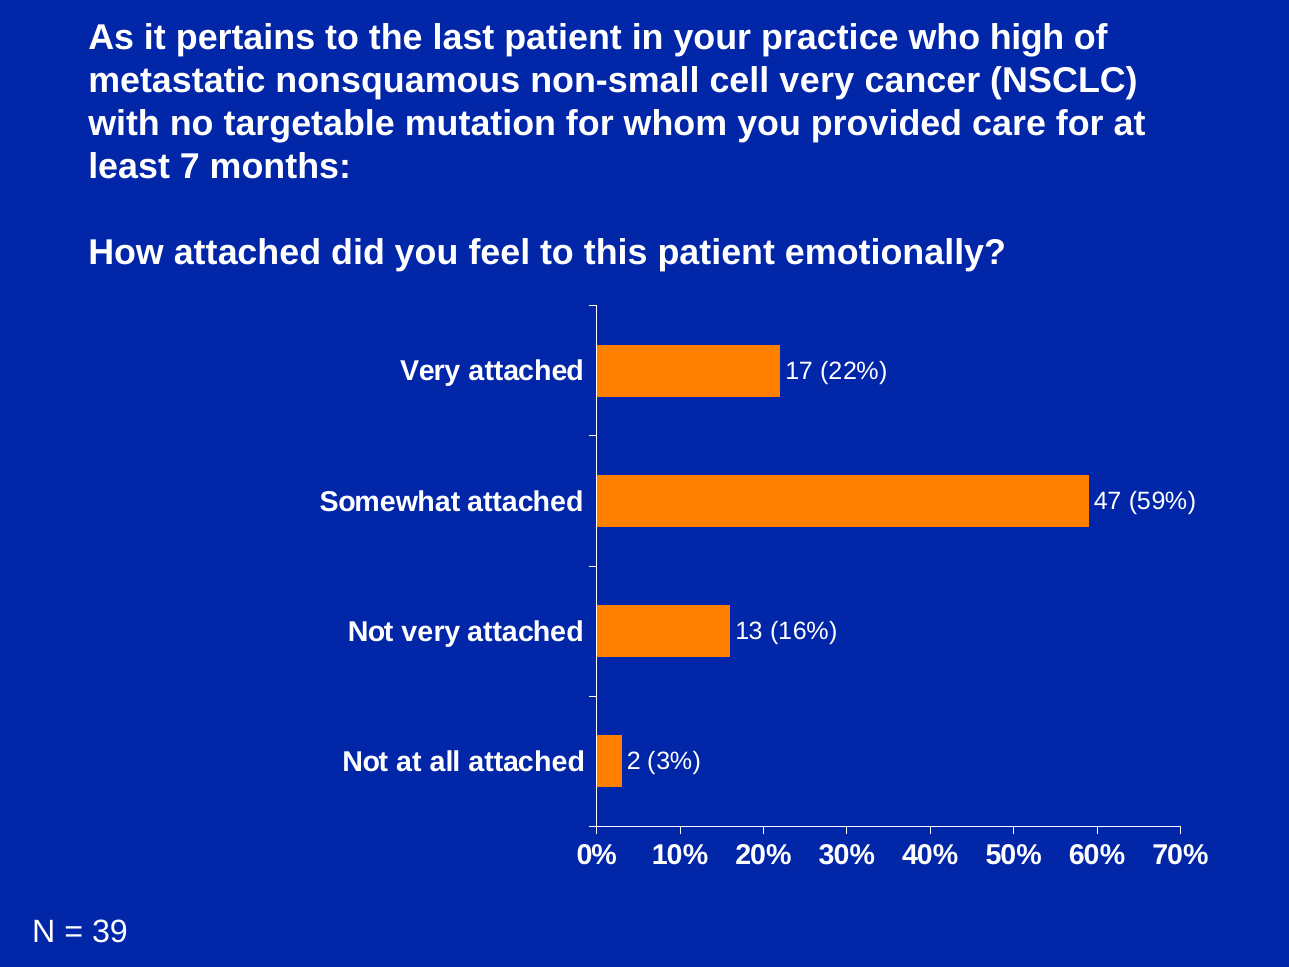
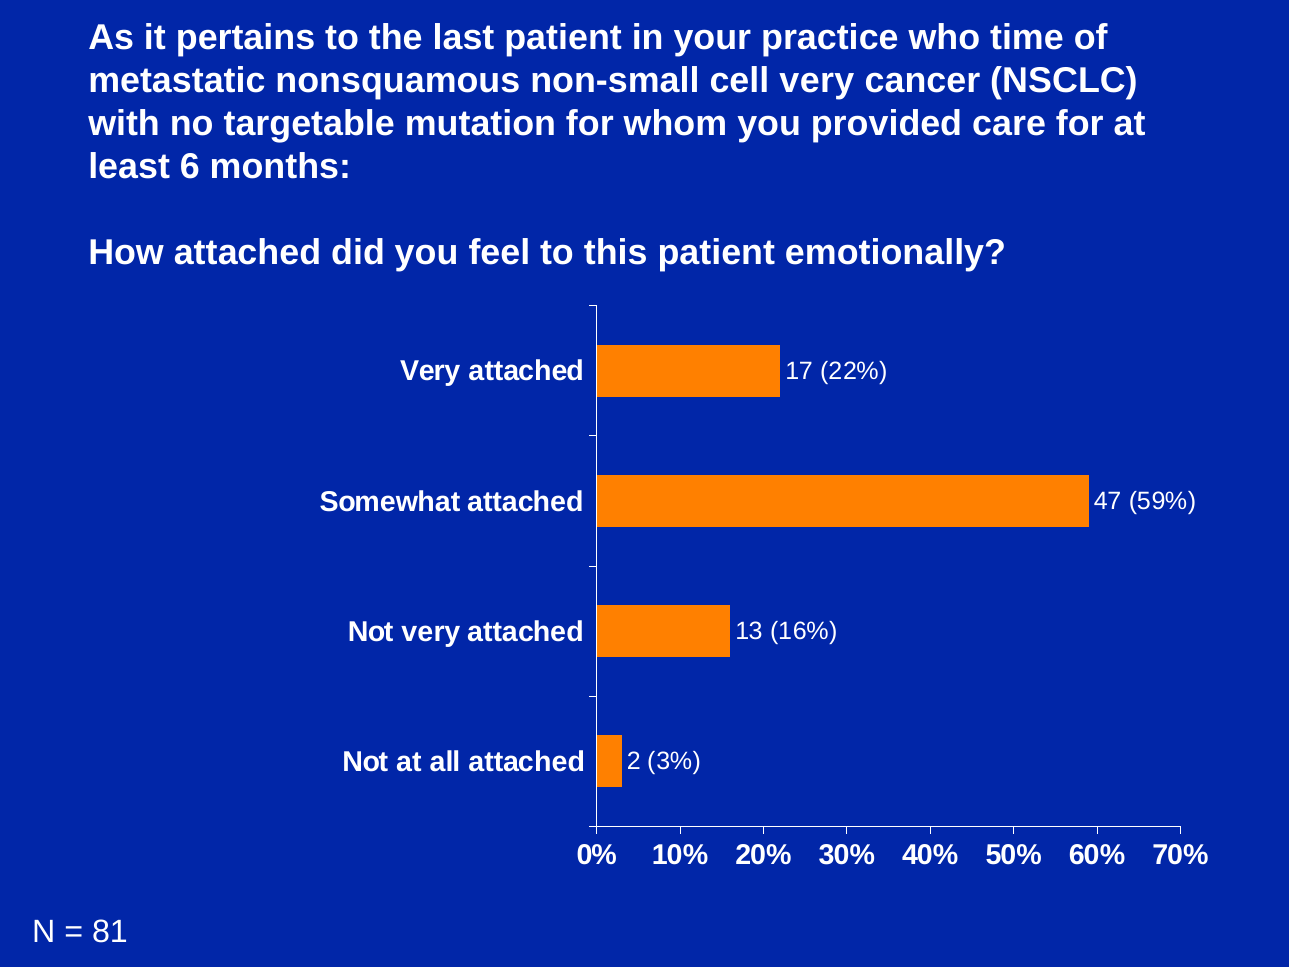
high: high -> time
7: 7 -> 6
39: 39 -> 81
